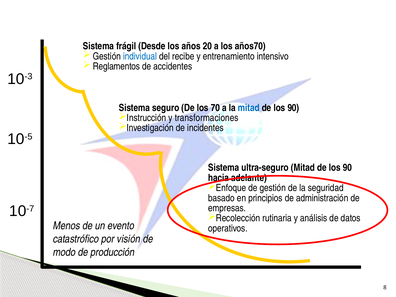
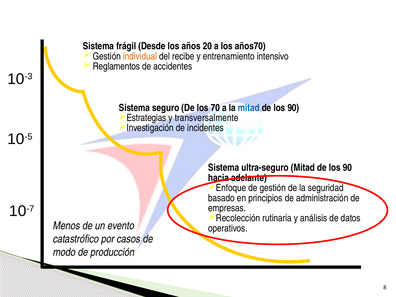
individual colour: blue -> orange
Instrucción: Instrucción -> Estrategias
transformaciones: transformaciones -> transversalmente
visión: visión -> casos
